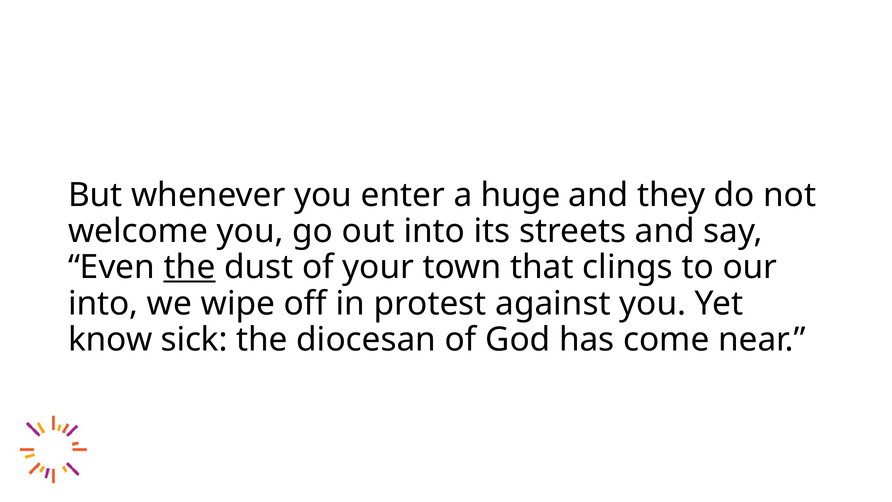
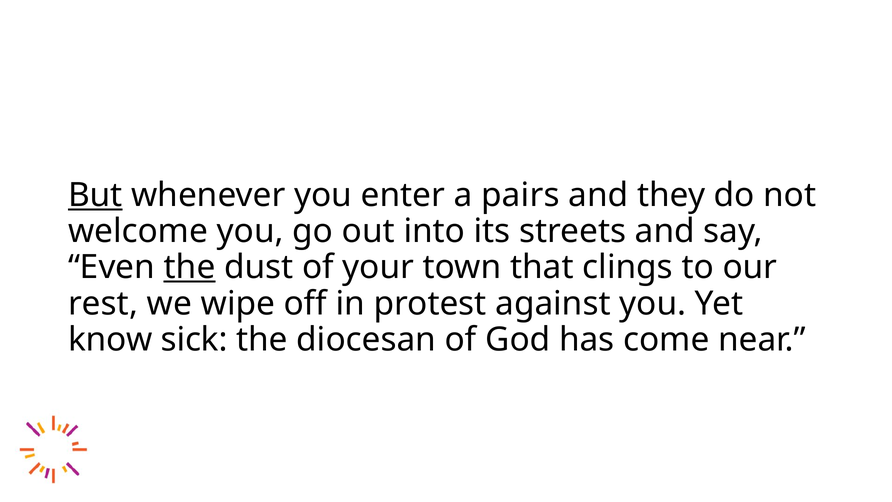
But underline: none -> present
huge: huge -> pairs
into at (103, 303): into -> rest
